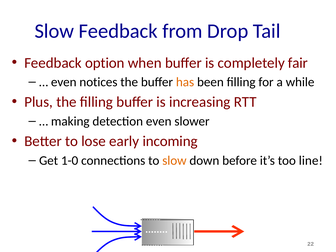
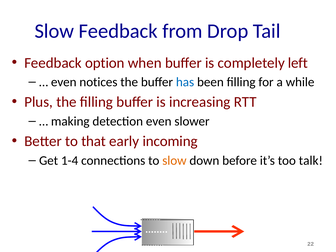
fair: fair -> left
has colour: orange -> blue
lose: lose -> that
1-0: 1-0 -> 1-4
line: line -> talk
